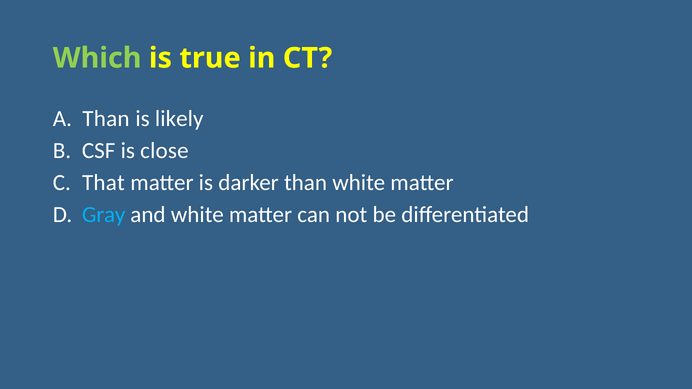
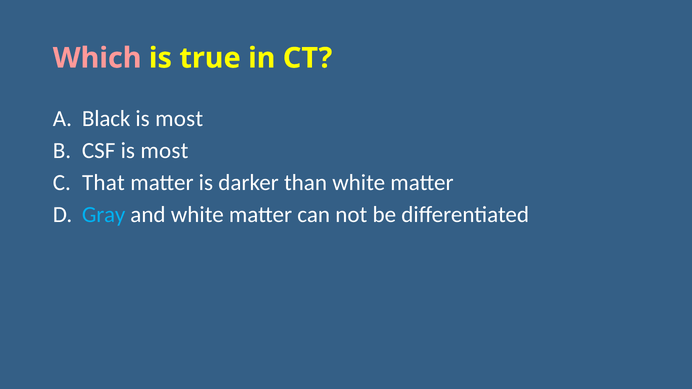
Which colour: light green -> pink
Than at (106, 119): Than -> Black
likely at (179, 119): likely -> most
CSF is close: close -> most
